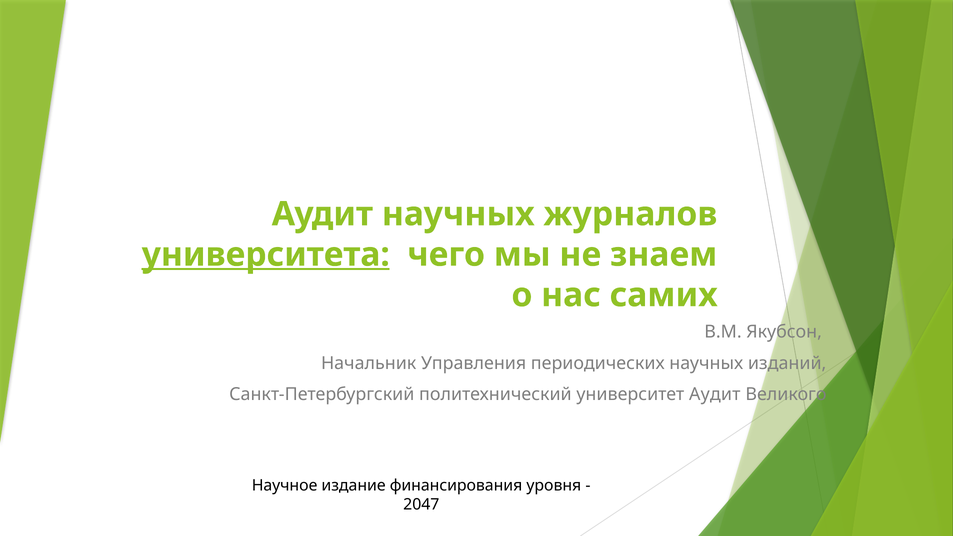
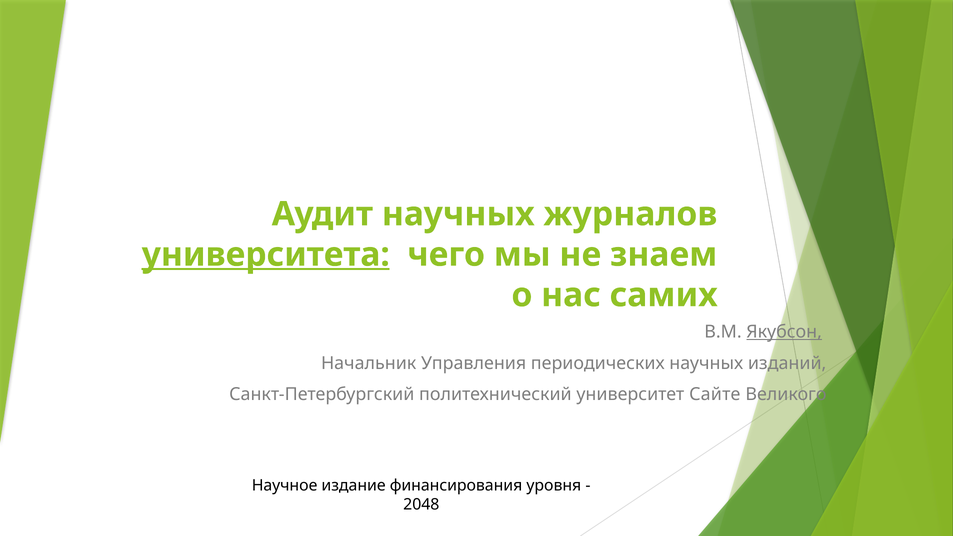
Якубсон underline: none -> present
университет Аудит: Аудит -> Сайте
2047: 2047 -> 2048
